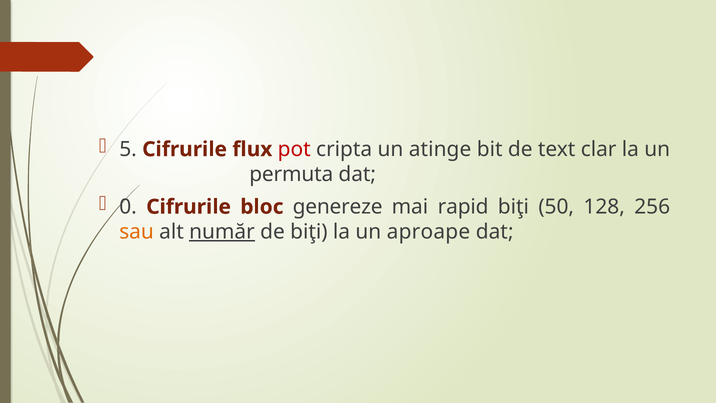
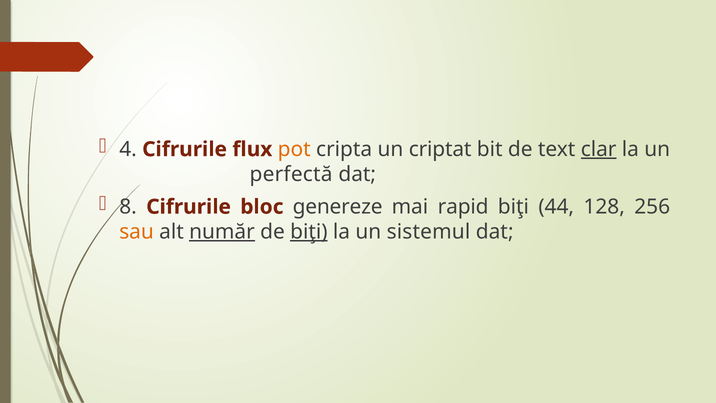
5: 5 -> 4
pot colour: red -> orange
atinge: atinge -> criptat
clar underline: none -> present
permuta: permuta -> perfectă
0: 0 -> 8
50: 50 -> 44
biţi at (309, 232) underline: none -> present
aproape: aproape -> sistemul
